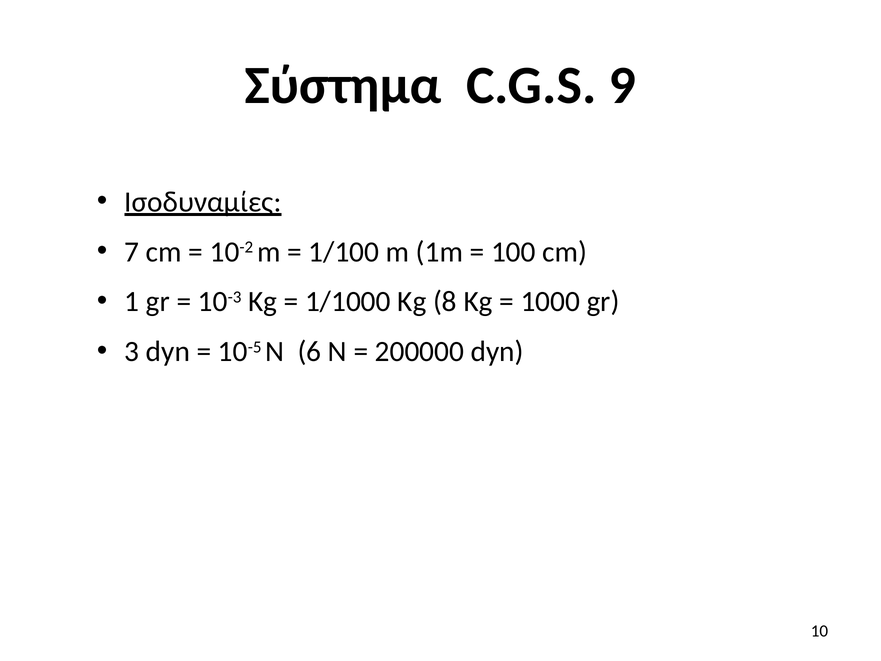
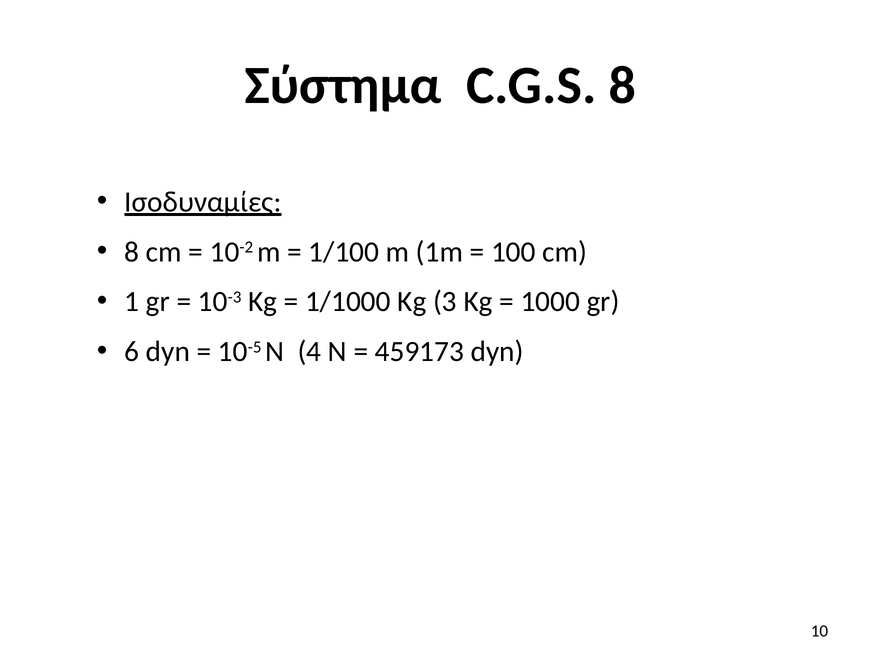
C.G.S 9: 9 -> 8
7 at (132, 252): 7 -> 8
8: 8 -> 3
3: 3 -> 6
6: 6 -> 4
200000: 200000 -> 459173
